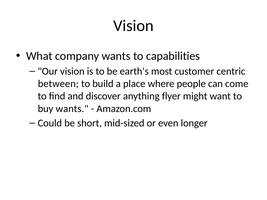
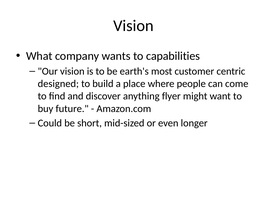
between: between -> designed
buy wants: wants -> future
